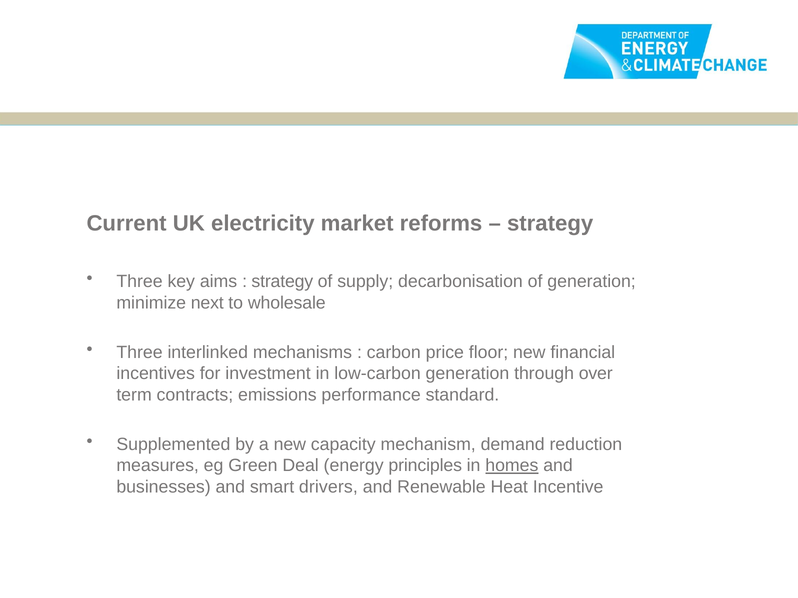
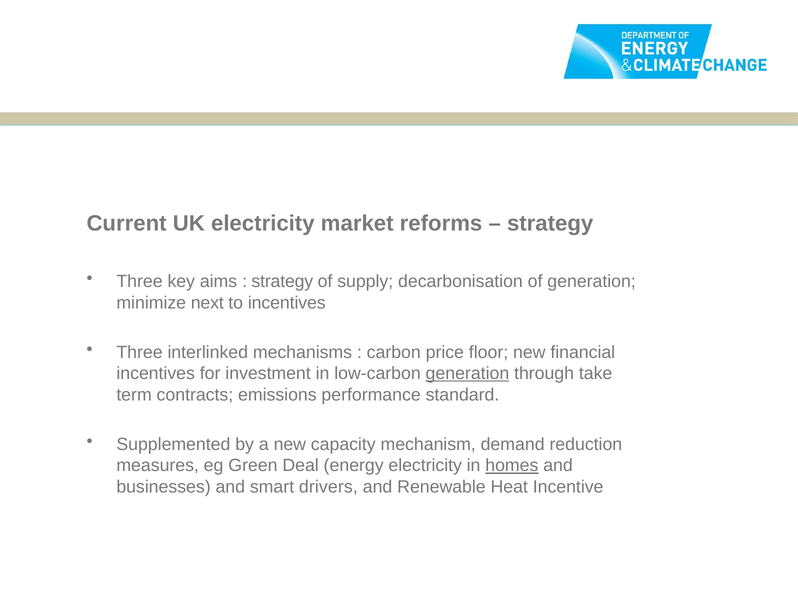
to wholesale: wholesale -> incentives
generation at (467, 374) underline: none -> present
over: over -> take
energy principles: principles -> electricity
